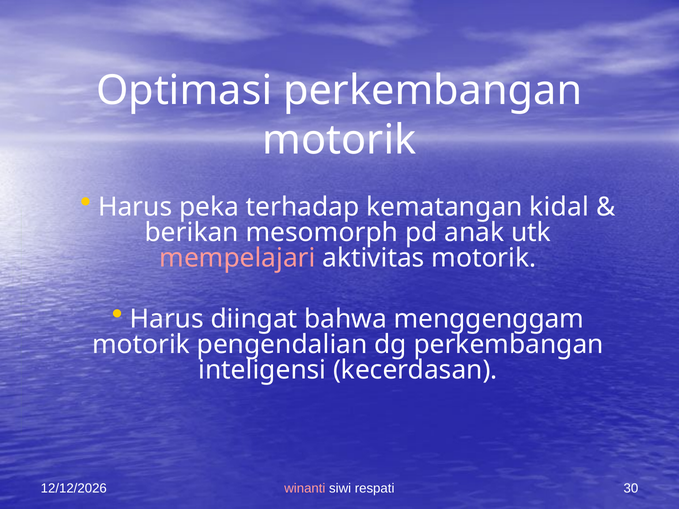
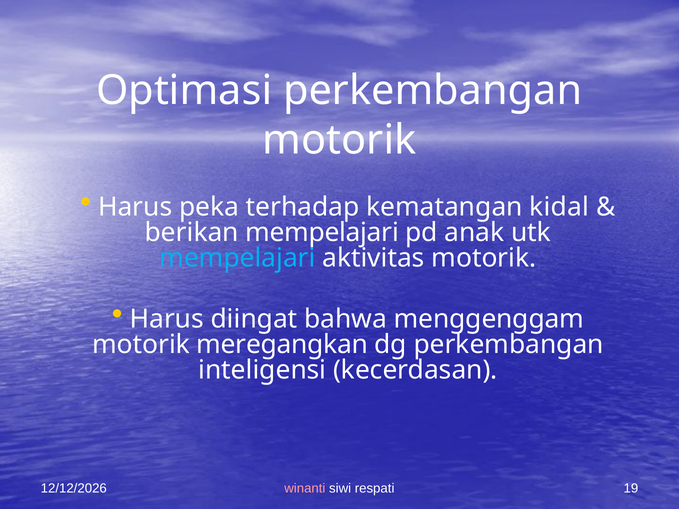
berikan mesomorph: mesomorph -> mempelajari
mempelajari at (237, 258) colour: pink -> light blue
pengendalian: pengendalian -> meregangkan
30: 30 -> 19
